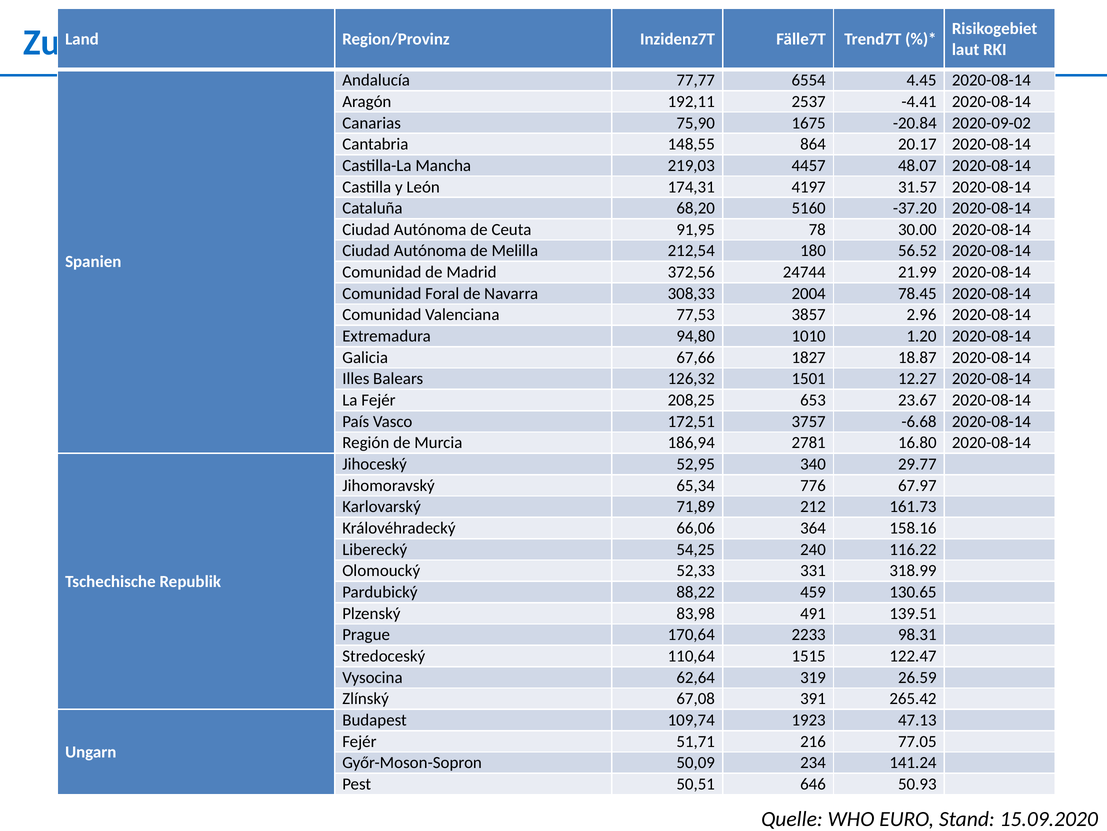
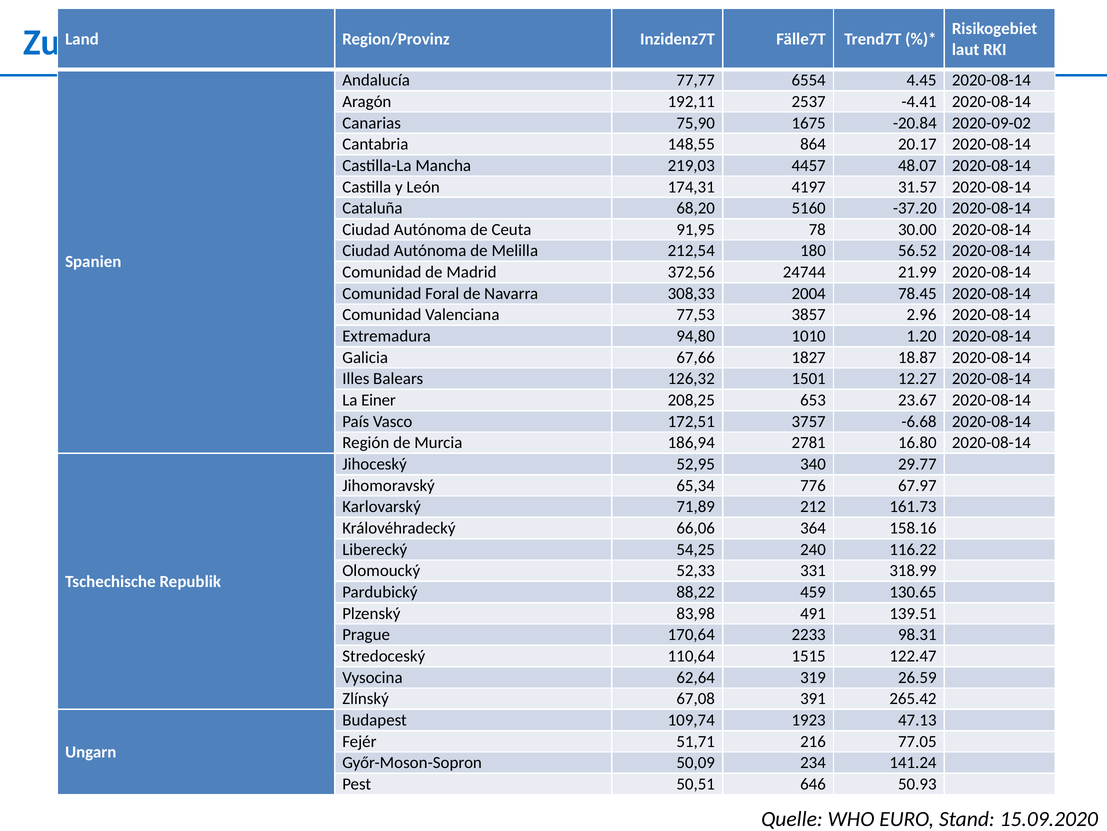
La Fejér: Fejér -> Einer
